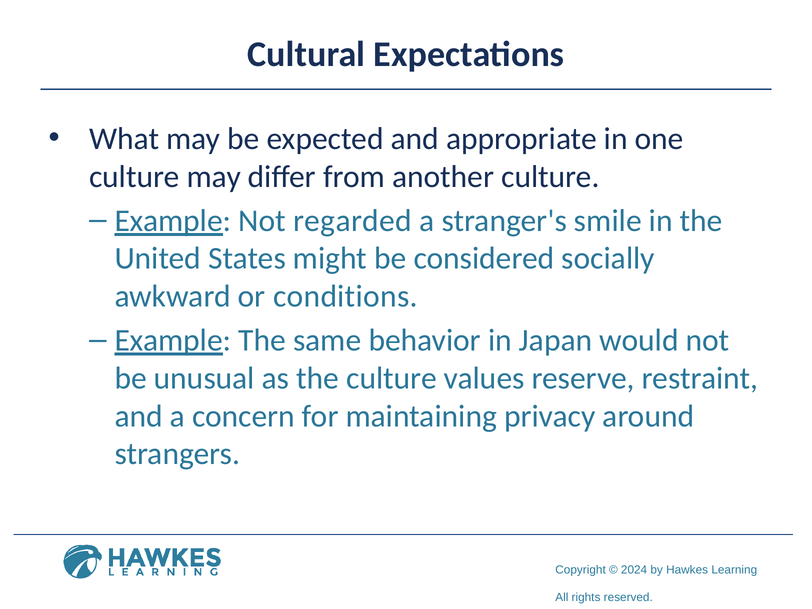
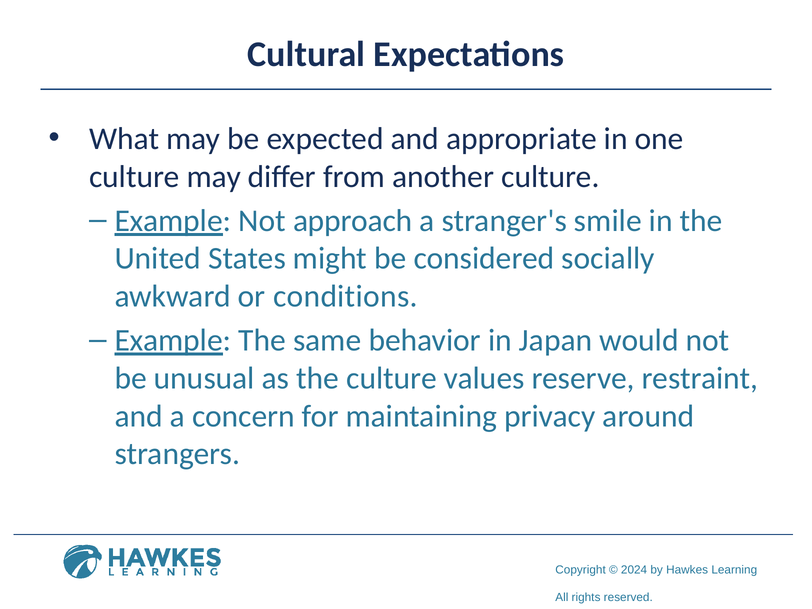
regarded: regarded -> approach
